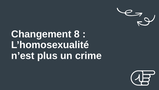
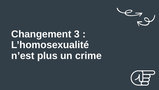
8: 8 -> 3
